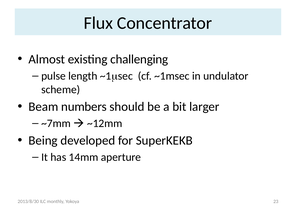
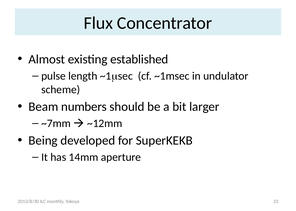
challenging: challenging -> established
